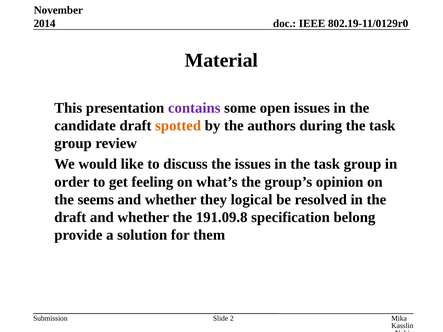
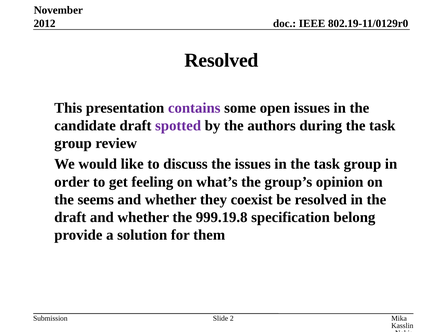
2014: 2014 -> 2012
Material at (221, 60): Material -> Resolved
spotted colour: orange -> purple
logical: logical -> coexist
191.09.8: 191.09.8 -> 999.19.8
